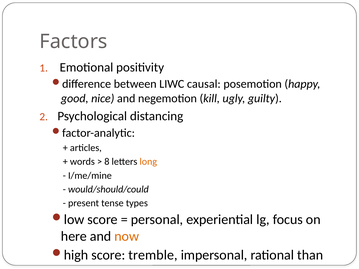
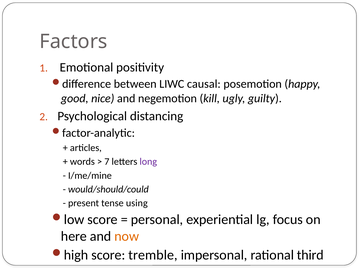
8: 8 -> 7
long colour: orange -> purple
types: types -> using
than: than -> third
